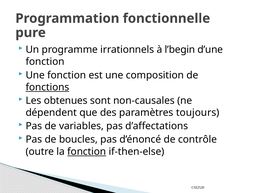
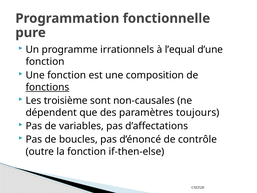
l’begin: l’begin -> l’equal
obtenues: obtenues -> troisième
fonction at (87, 151) underline: present -> none
